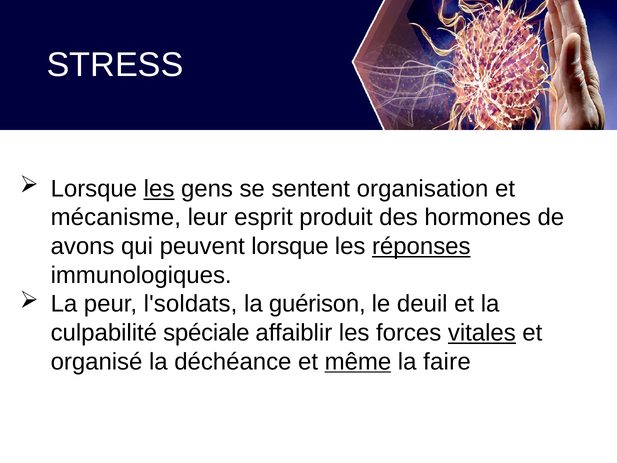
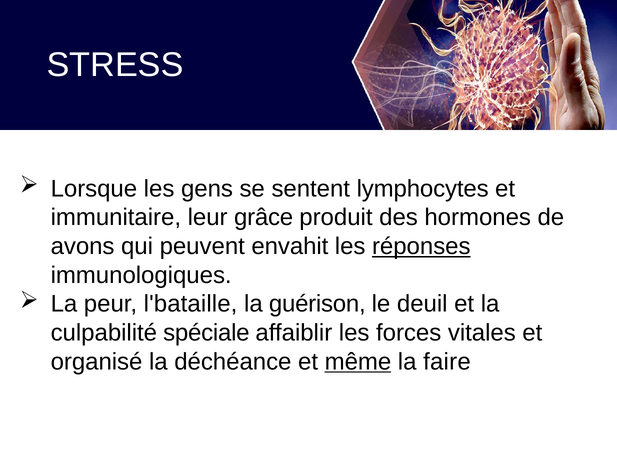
les at (159, 189) underline: present -> none
organisation: organisation -> lymphocytes
mécanisme: mécanisme -> immunitaire
esprit: esprit -> grâce
peuvent lorsque: lorsque -> envahit
l'soldats: l'soldats -> l'bataille
vitales underline: present -> none
